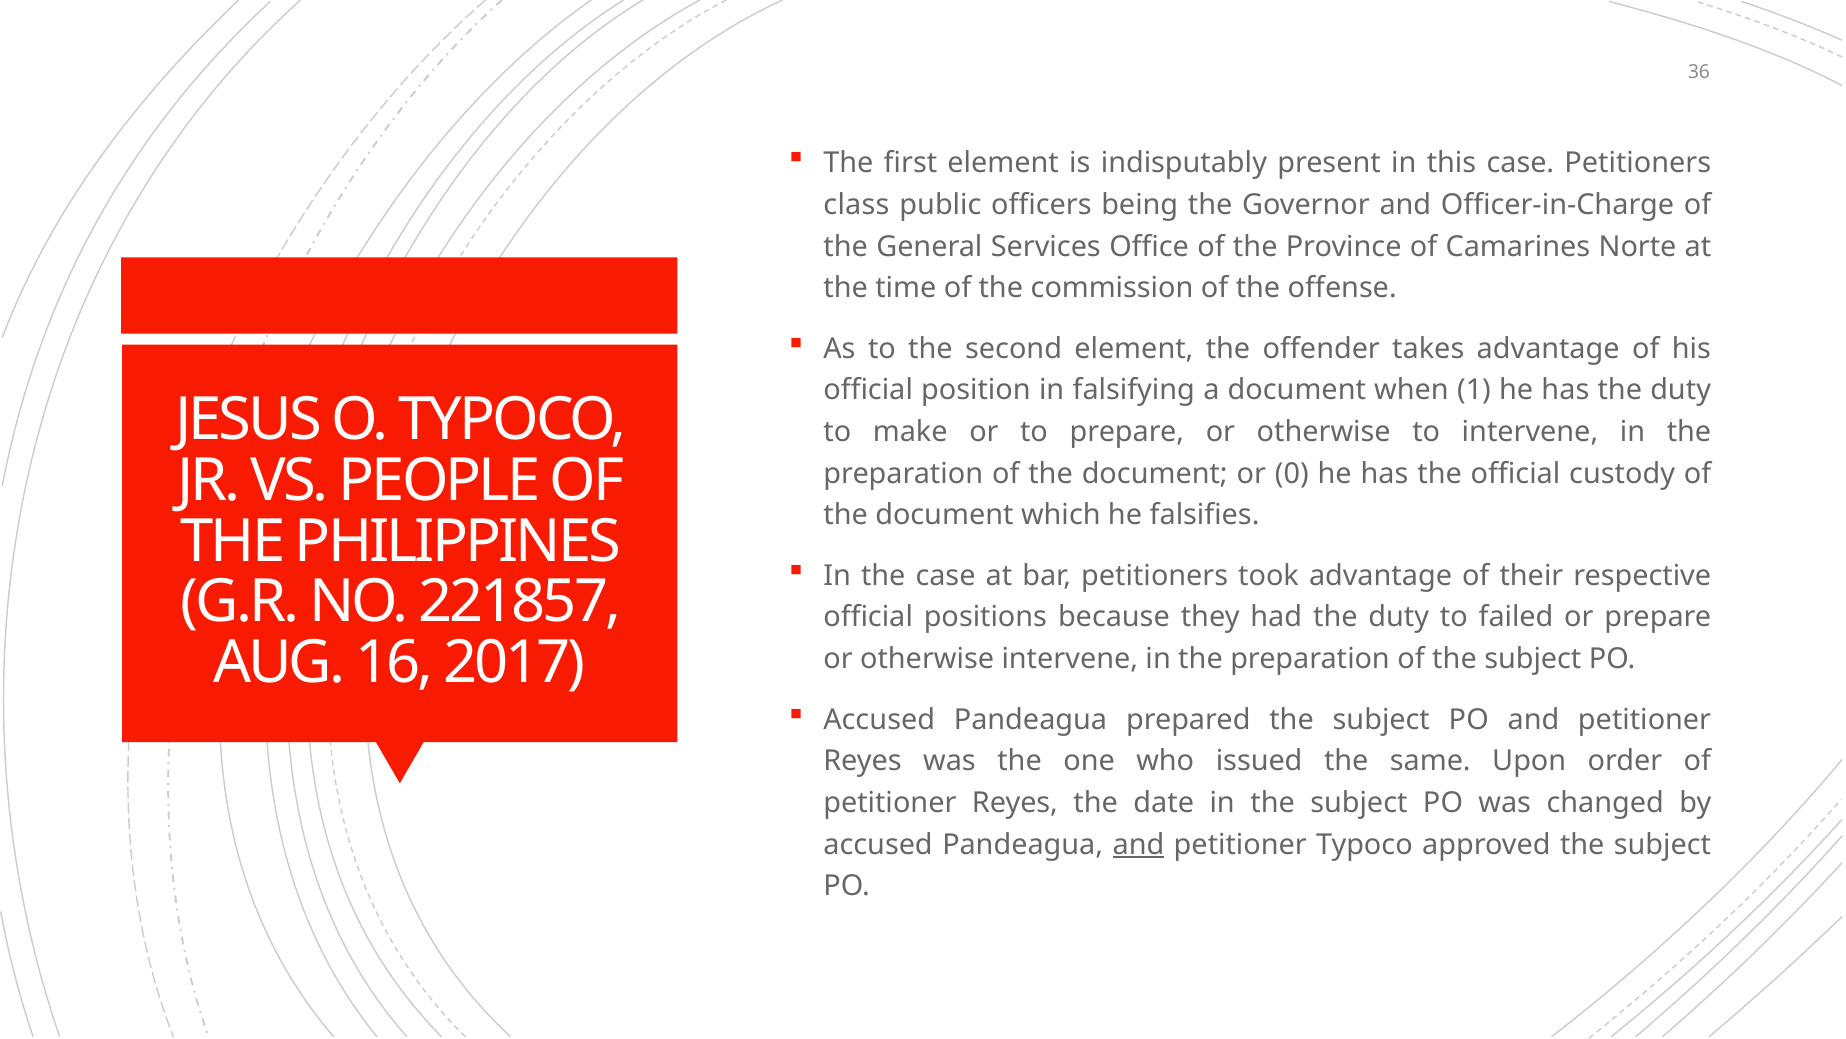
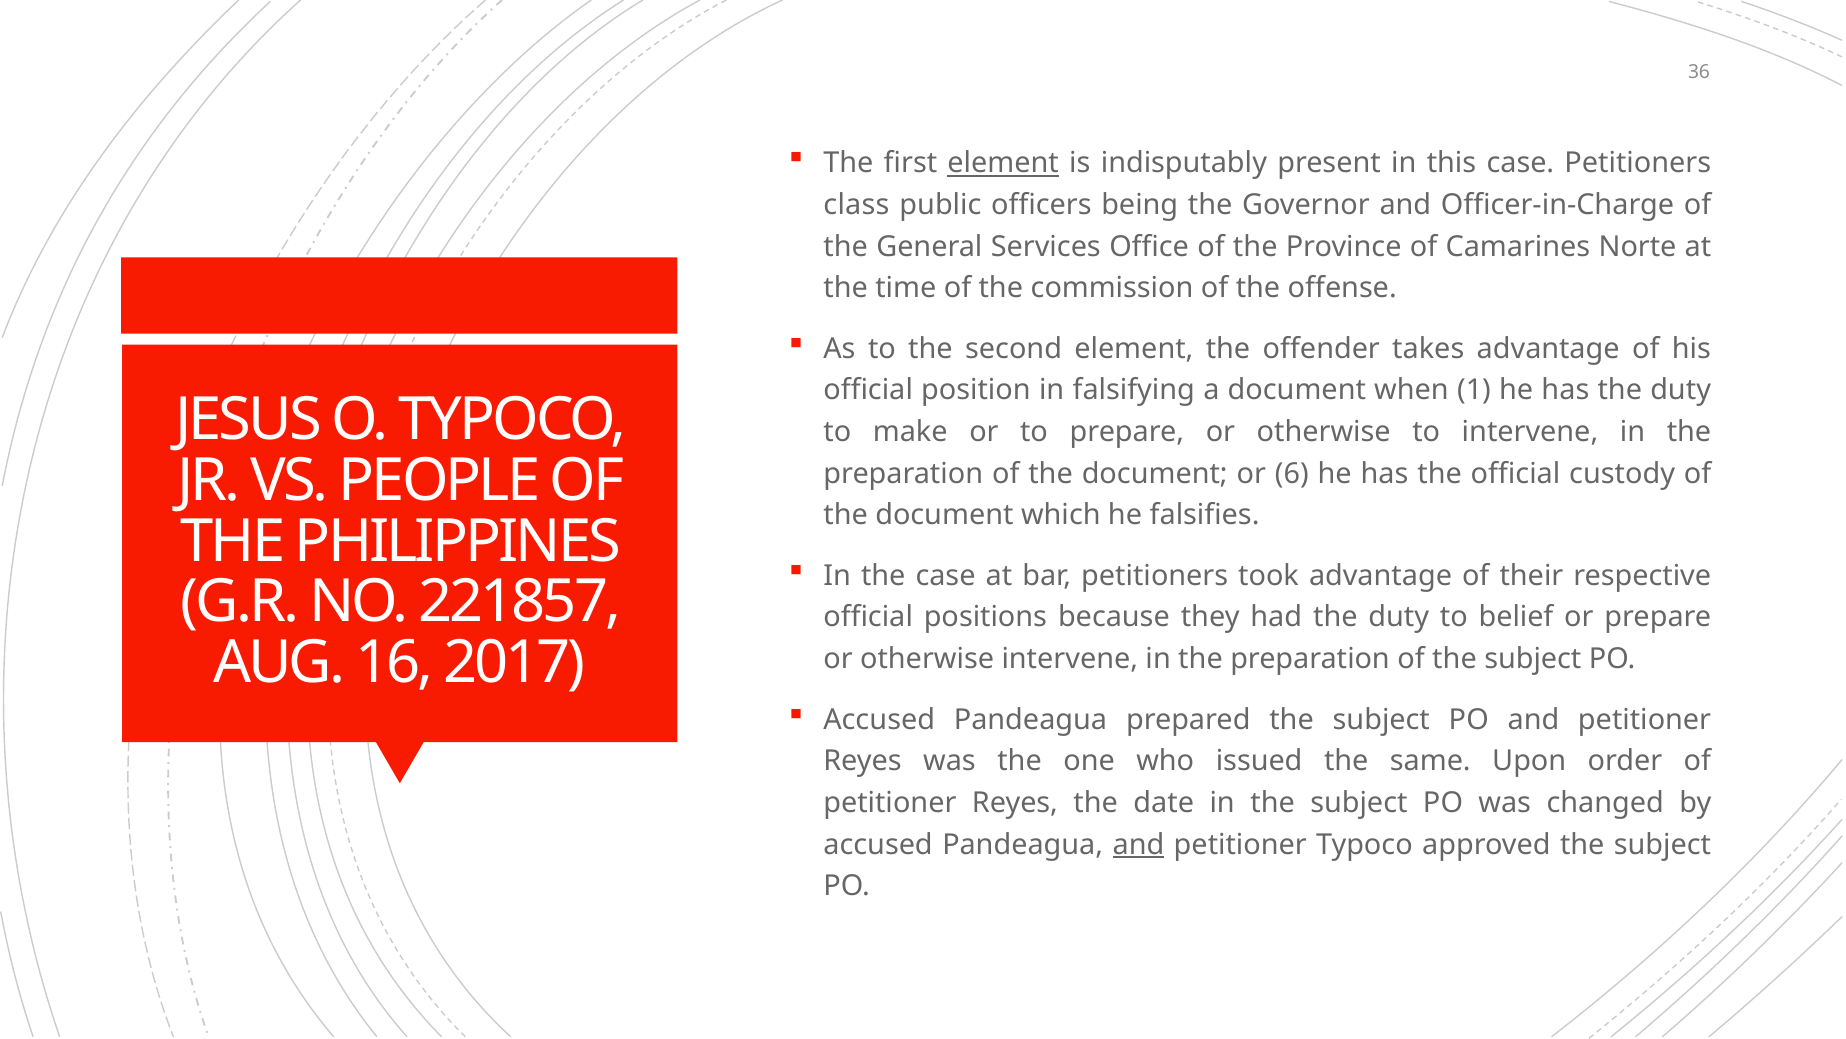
element at (1003, 163) underline: none -> present
0: 0 -> 6
failed: failed -> belief
